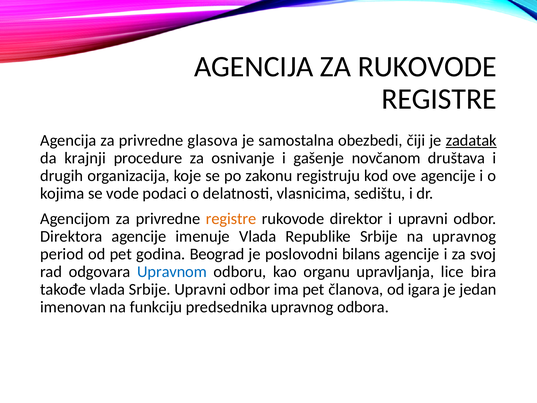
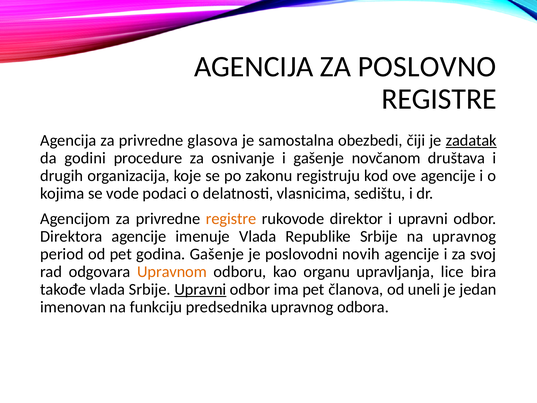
ZA RUKOVODE: RUKOVODE -> POSLOVNO
krajnji: krajnji -> godini
godina Beograd: Beograd -> Gašenje
bilans: bilans -> novih
Upravnom colour: blue -> orange
Upravni at (200, 289) underline: none -> present
igara: igara -> uneli
